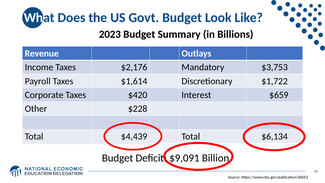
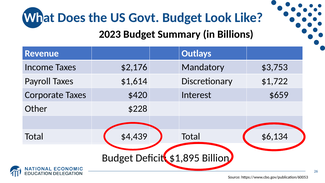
$9,091: $9,091 -> $1,895
